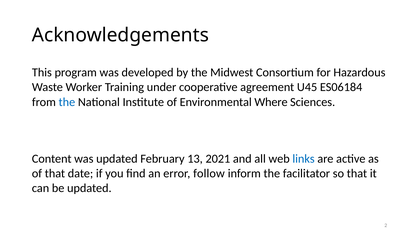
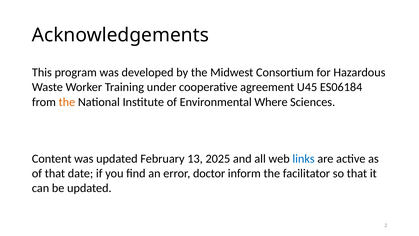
the at (67, 102) colour: blue -> orange
2021: 2021 -> 2025
follow: follow -> doctor
